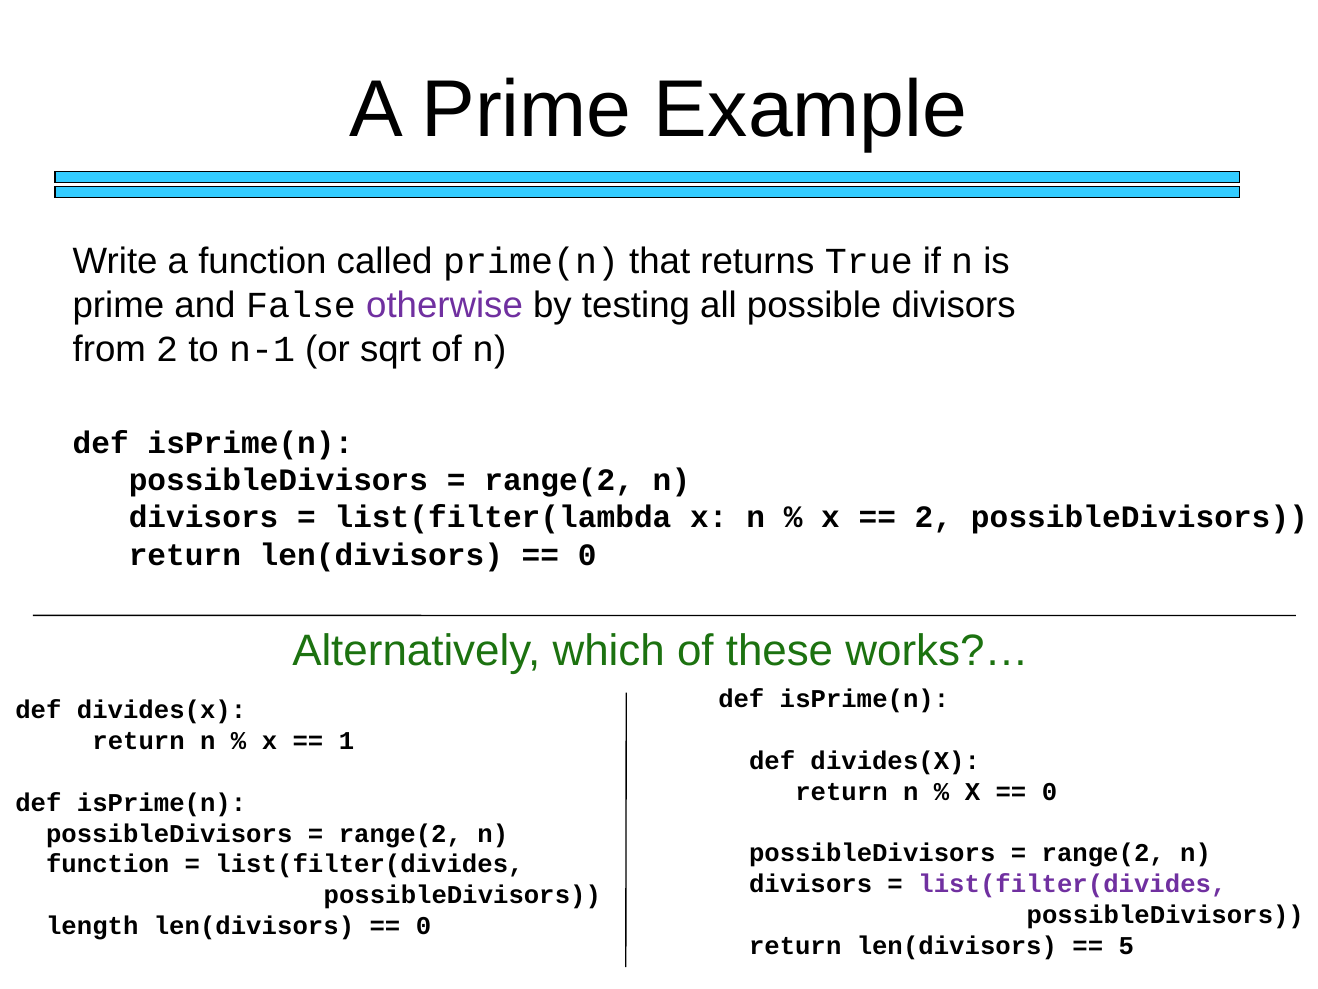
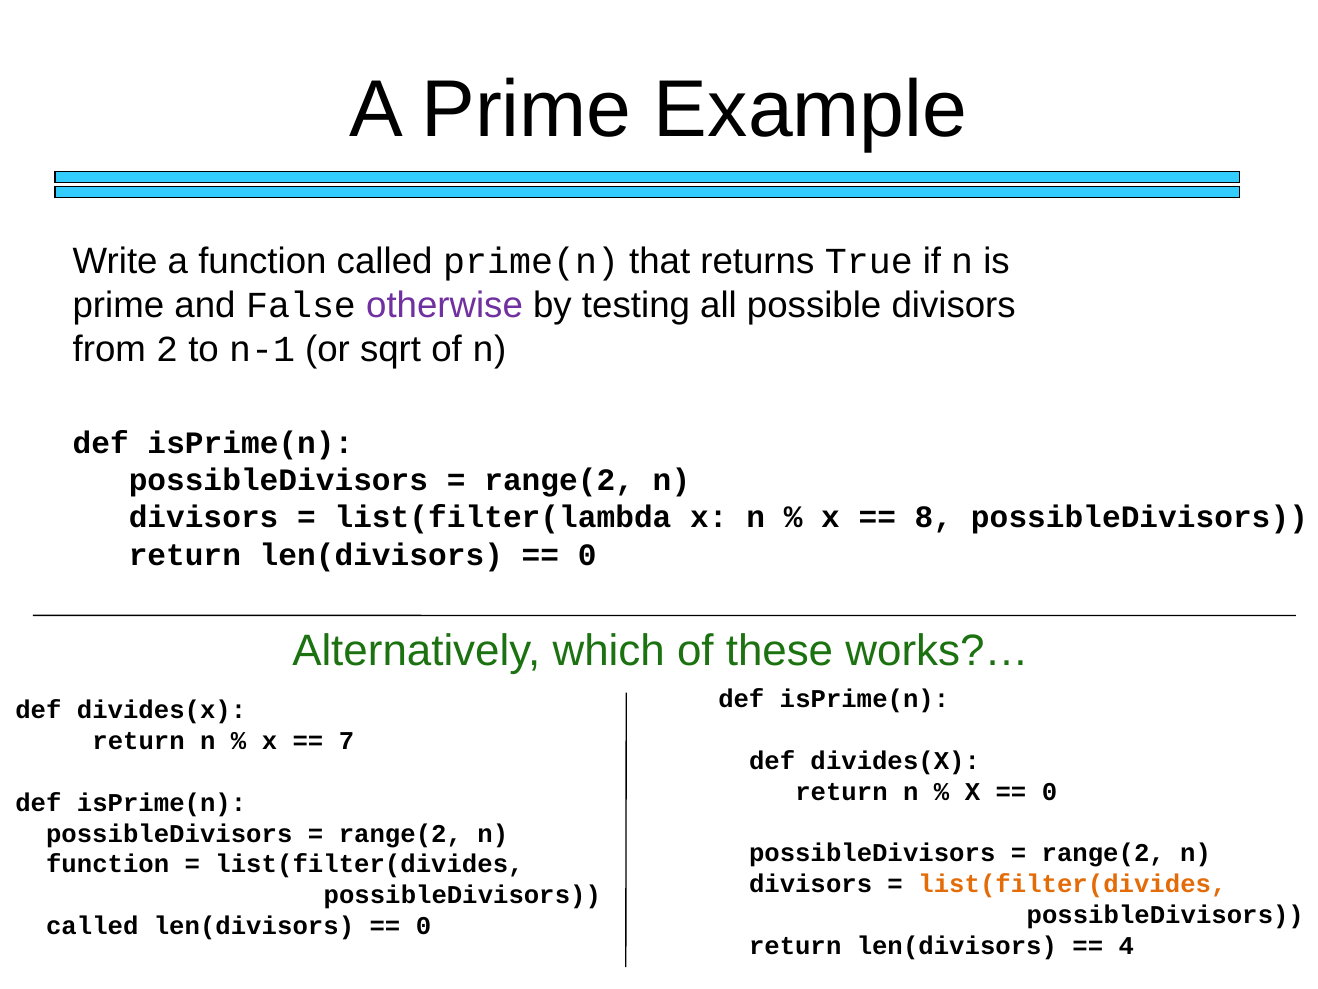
2 at (933, 517): 2 -> 8
1: 1 -> 7
list(filter(divides at (1072, 884) colour: purple -> orange
length at (92, 925): length -> called
5: 5 -> 4
